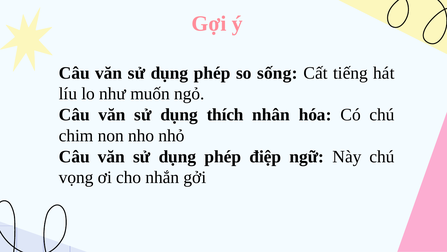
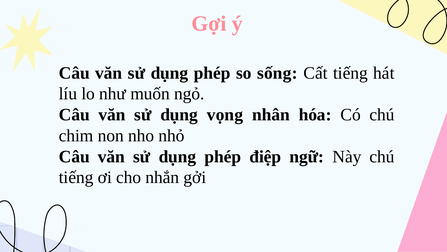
thích: thích -> vọng
vọng at (76, 177): vọng -> tiếng
